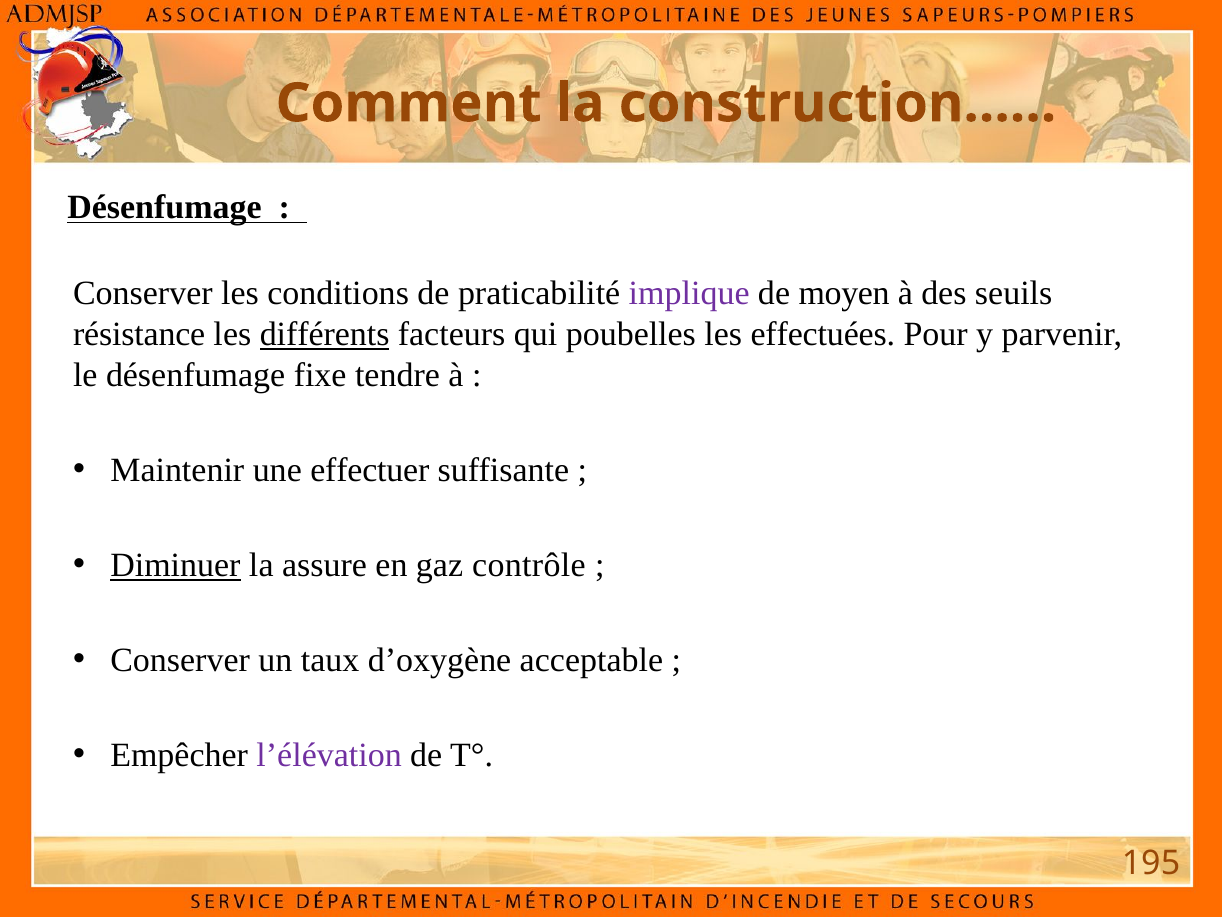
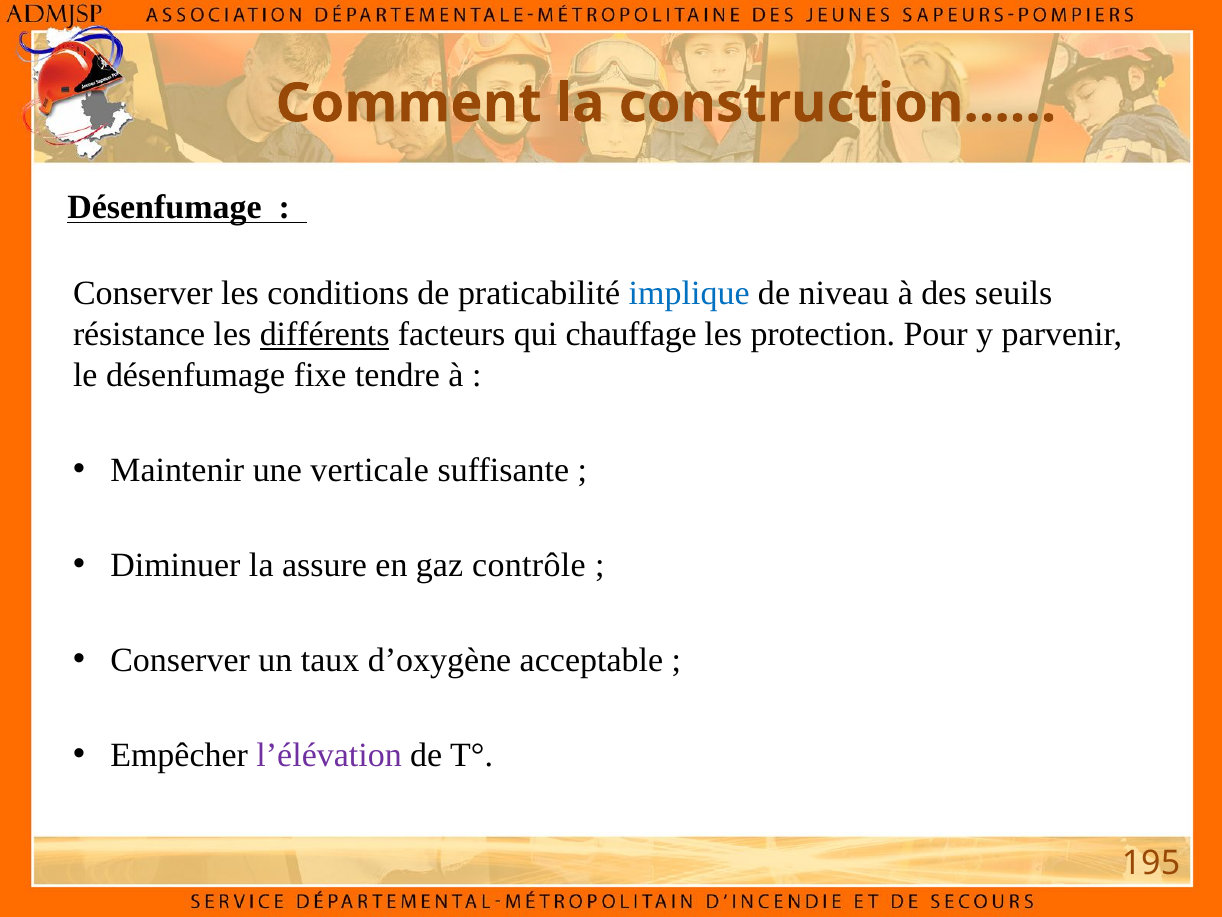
implique colour: purple -> blue
moyen: moyen -> niveau
poubelles: poubelles -> chauffage
effectuées: effectuées -> protection
effectuer: effectuer -> verticale
Diminuer underline: present -> none
